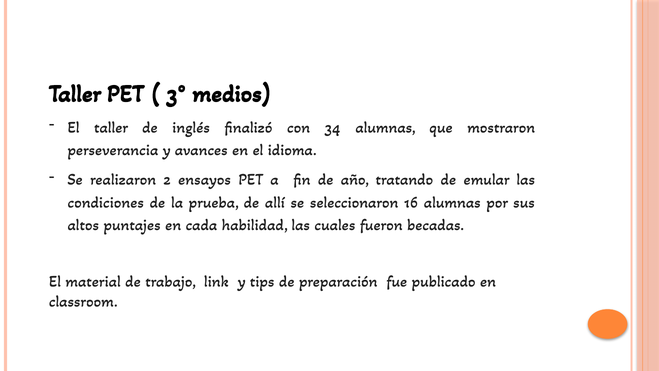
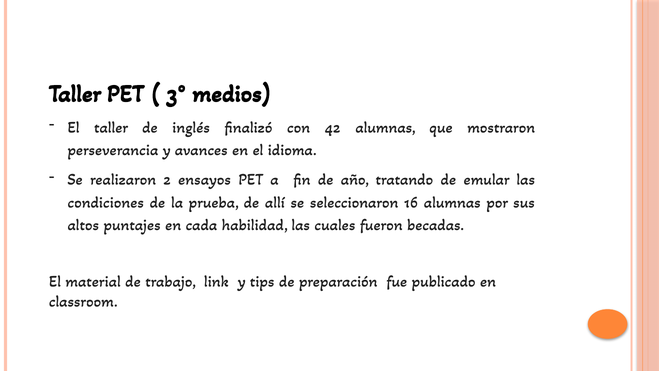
34: 34 -> 42
